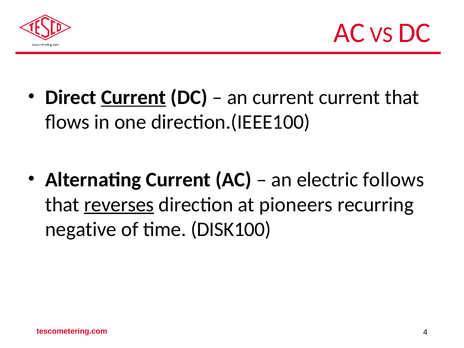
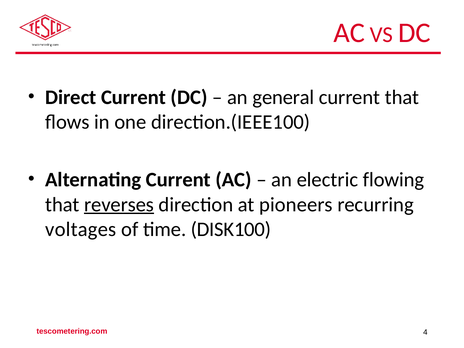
Current at (134, 97) underline: present -> none
an current: current -> general
follows: follows -> flowing
negative: negative -> voltages
